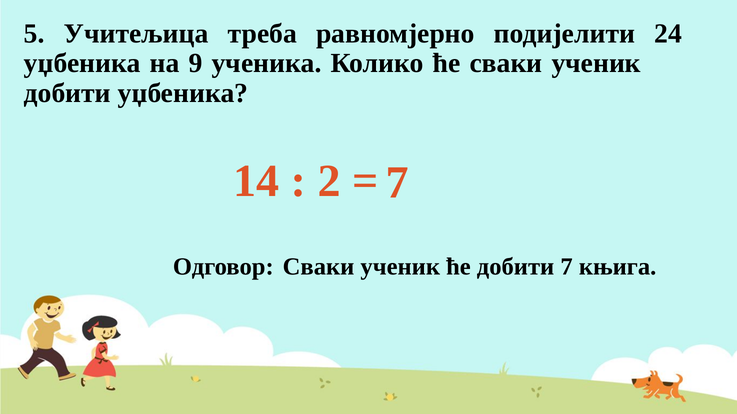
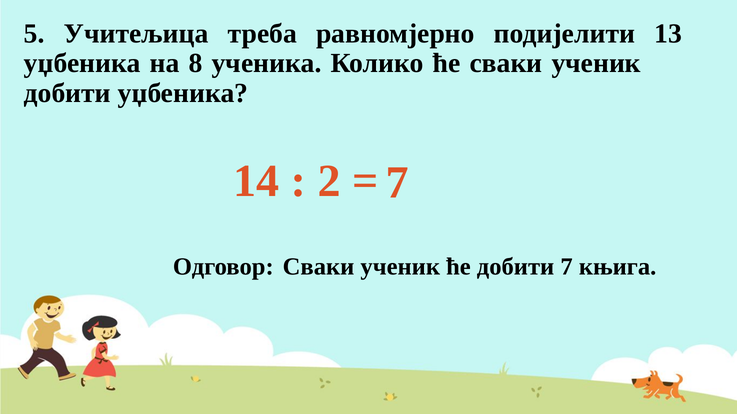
24: 24 -> 13
9: 9 -> 8
